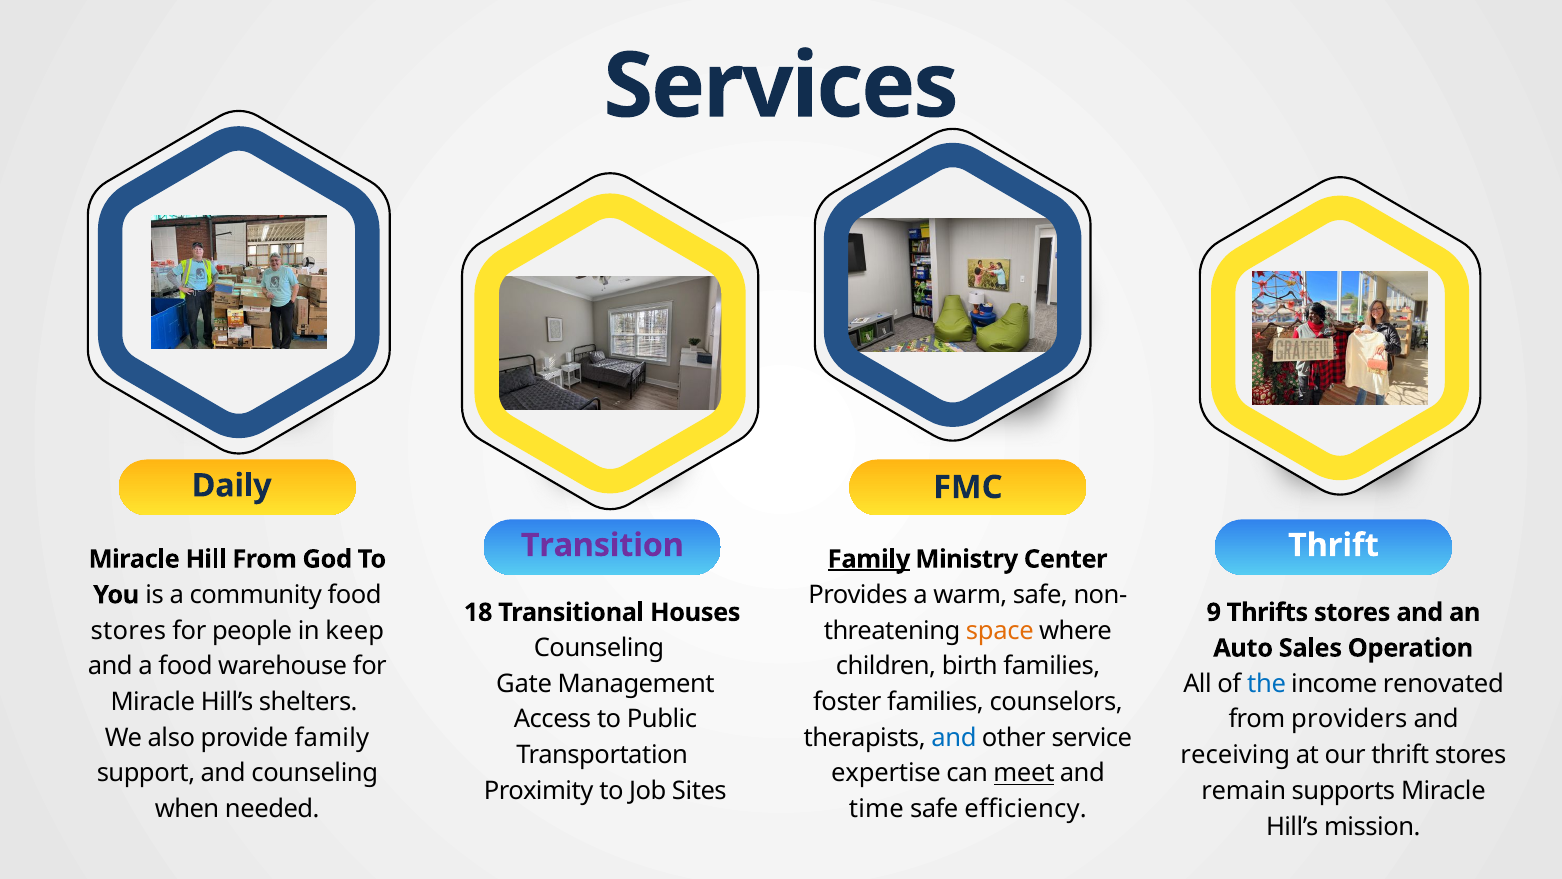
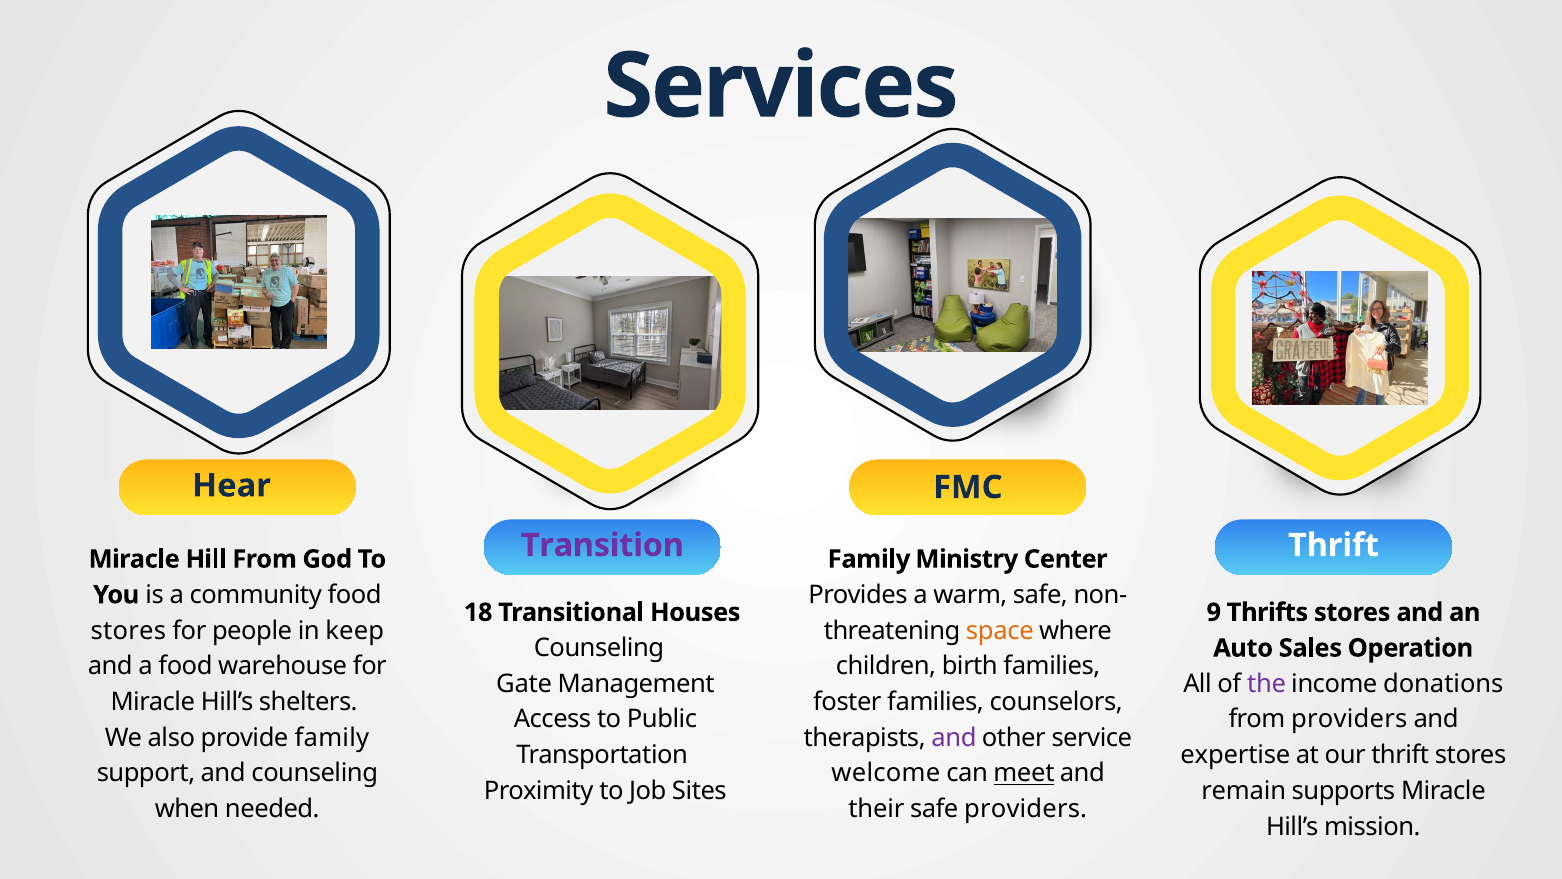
Daily: Daily -> Hear
Family at (869, 559) underline: present -> none
the colour: blue -> purple
renovated: renovated -> donations
and at (954, 737) colour: blue -> purple
receiving: receiving -> expertise
expertise: expertise -> welcome
time: time -> their
safe efficiency: efficiency -> providers
